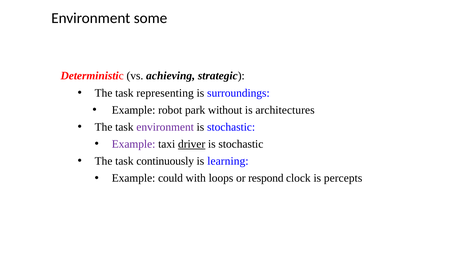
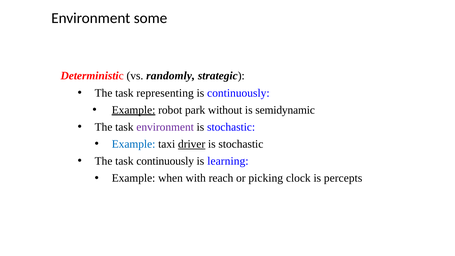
achieving: achieving -> randomly
is surroundings: surroundings -> continuously
Example at (134, 110) underline: none -> present
architectures: architectures -> semidynamic
Example at (134, 144) colour: purple -> blue
could: could -> when
loops: loops -> reach
respond: respond -> picking
